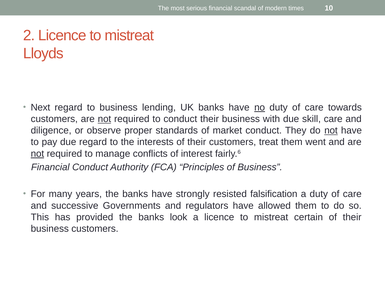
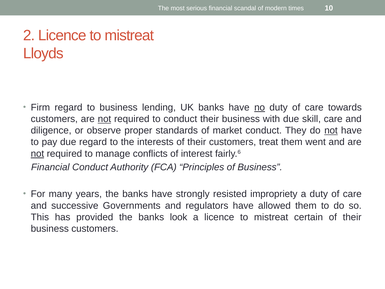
Next: Next -> Firm
falsification: falsification -> impropriety
